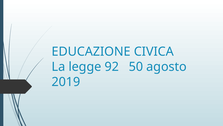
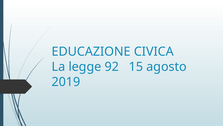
50: 50 -> 15
